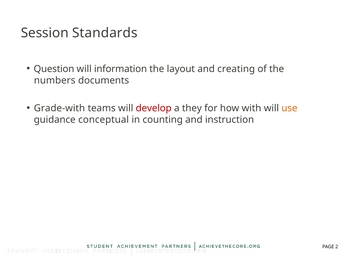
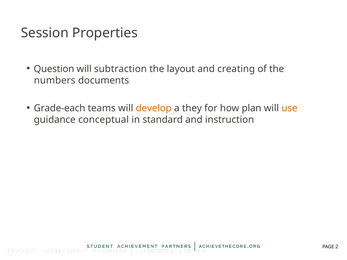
Standards: Standards -> Properties
information: information -> subtraction
Grade-with: Grade-with -> Grade-each
develop colour: red -> orange
with: with -> plan
counting: counting -> standard
